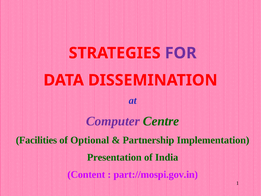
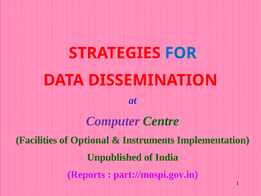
FOR colour: purple -> blue
Partnership: Partnership -> Instruments
Presentation: Presentation -> Unpublished
Content: Content -> Reports
